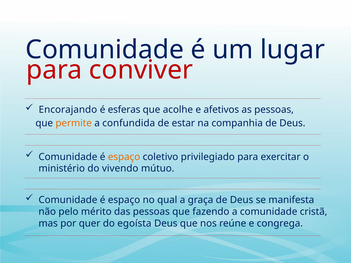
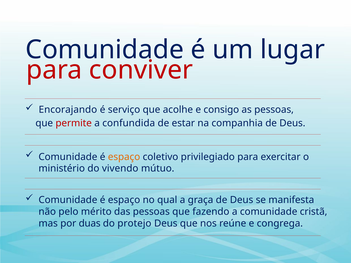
esferas: esferas -> serviço
afetivos: afetivos -> consigo
permite colour: orange -> red
quer: quer -> duas
egoísta: egoísta -> protejo
